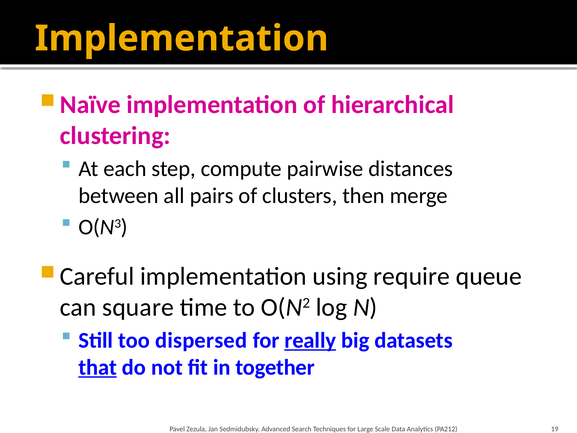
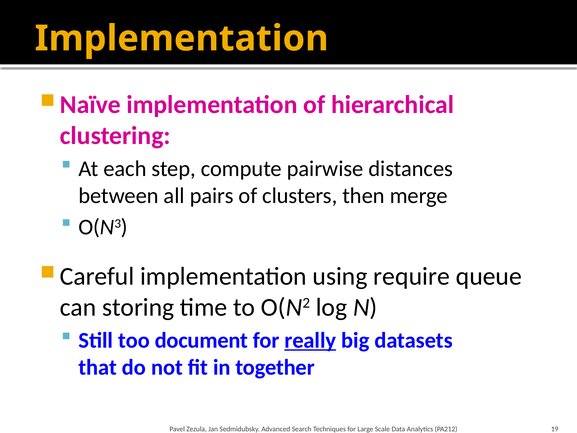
square: square -> storing
dispersed: dispersed -> document
that underline: present -> none
